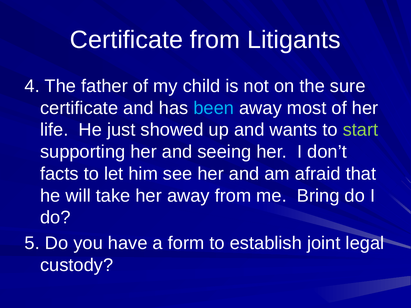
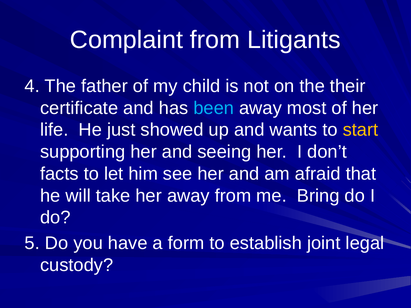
Certificate at (126, 40): Certificate -> Complaint
sure: sure -> their
start colour: light green -> yellow
